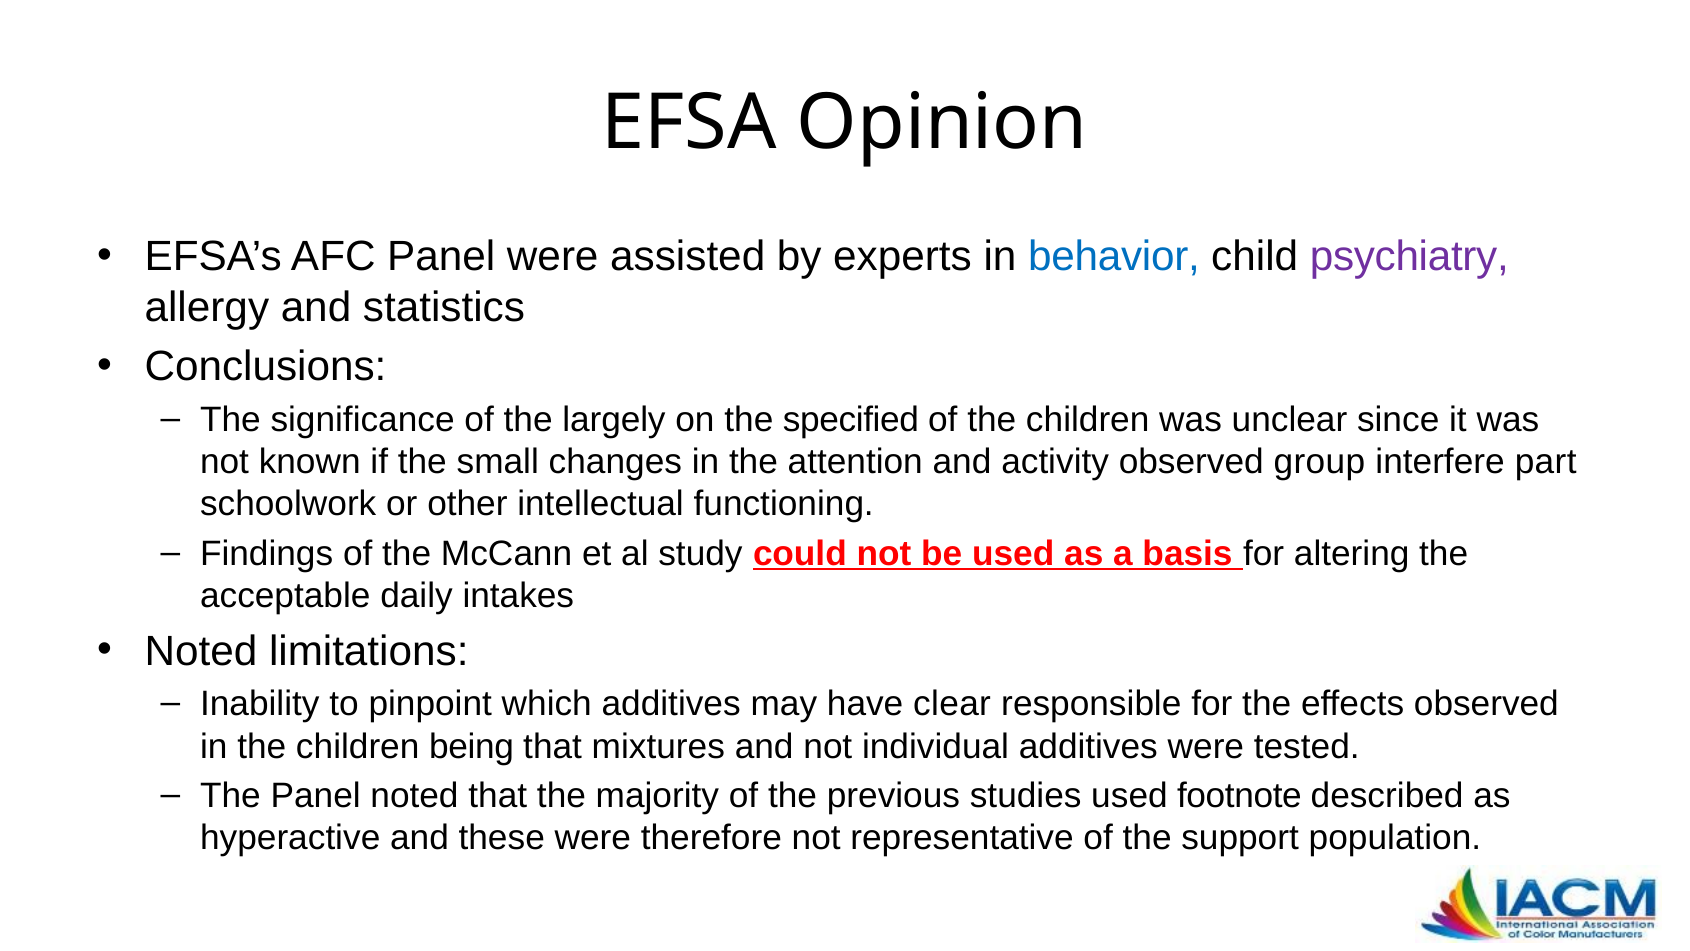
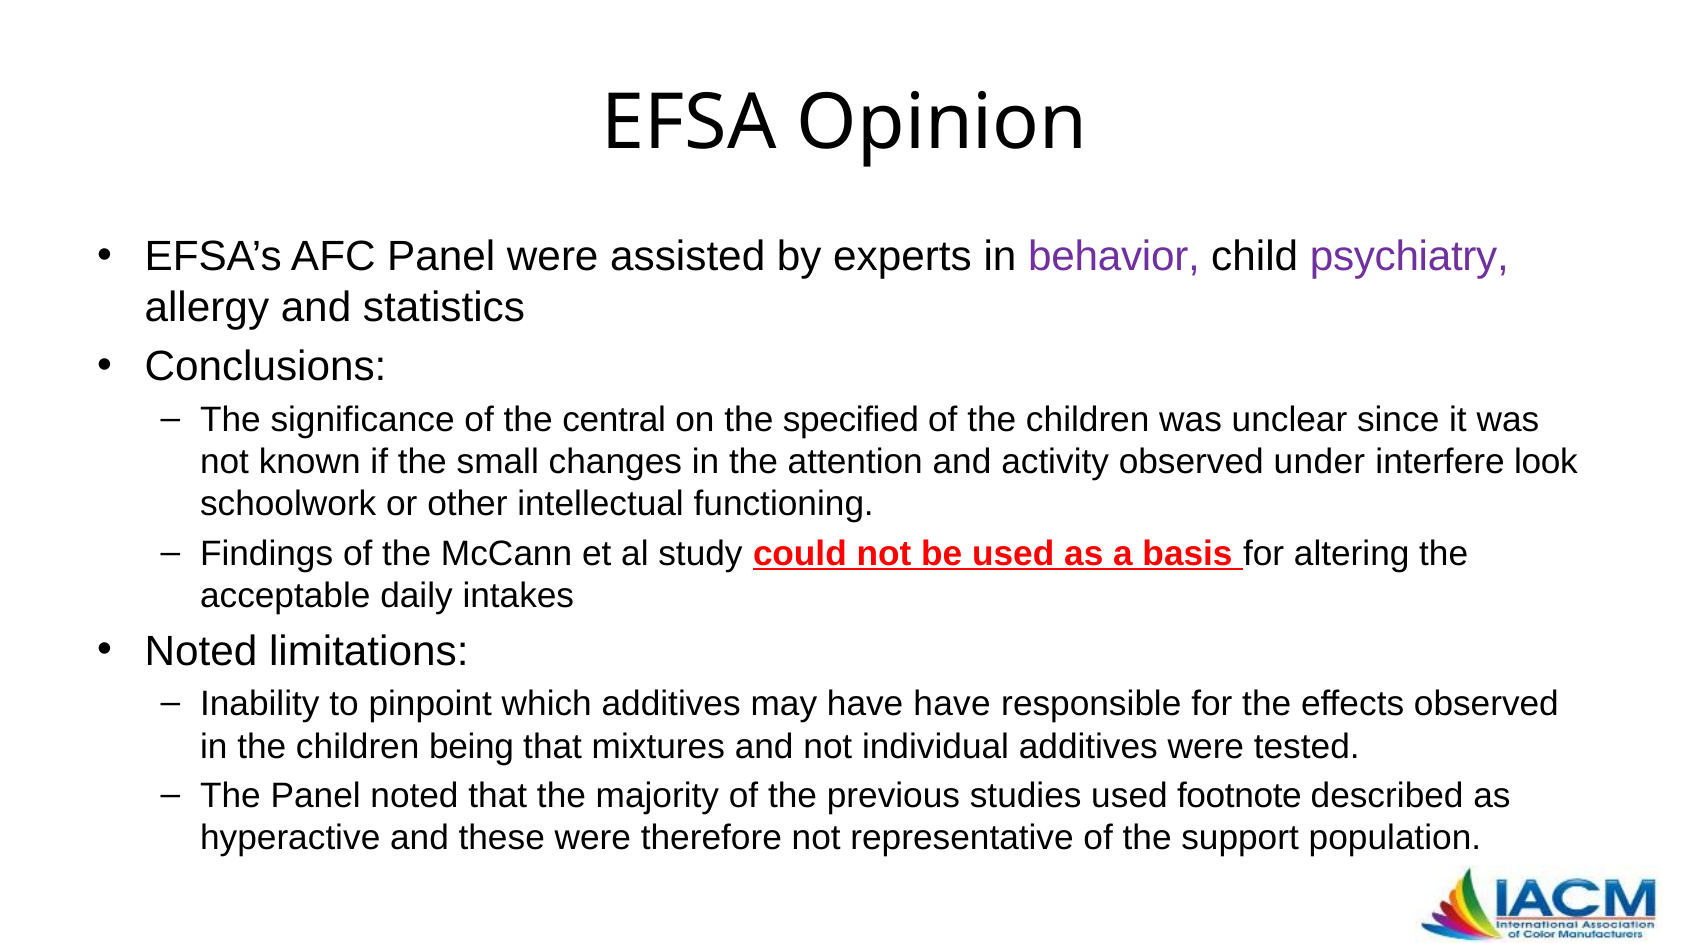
behavior colour: blue -> purple
largely: largely -> central
group: group -> under
part: part -> look
have clear: clear -> have
